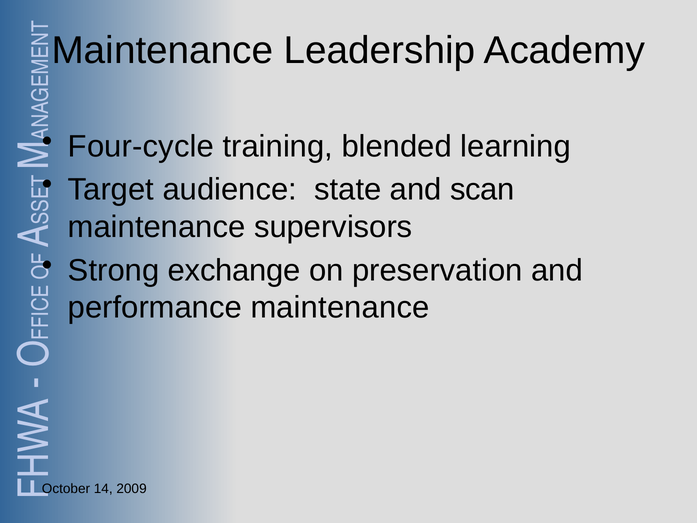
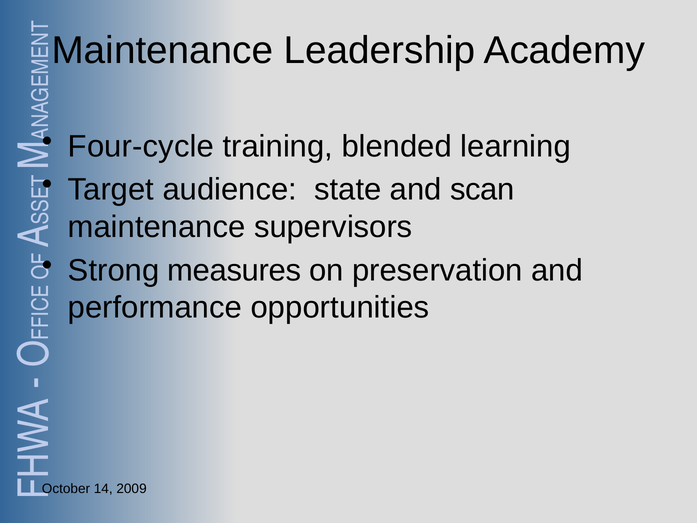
exchange: exchange -> measures
performance maintenance: maintenance -> opportunities
